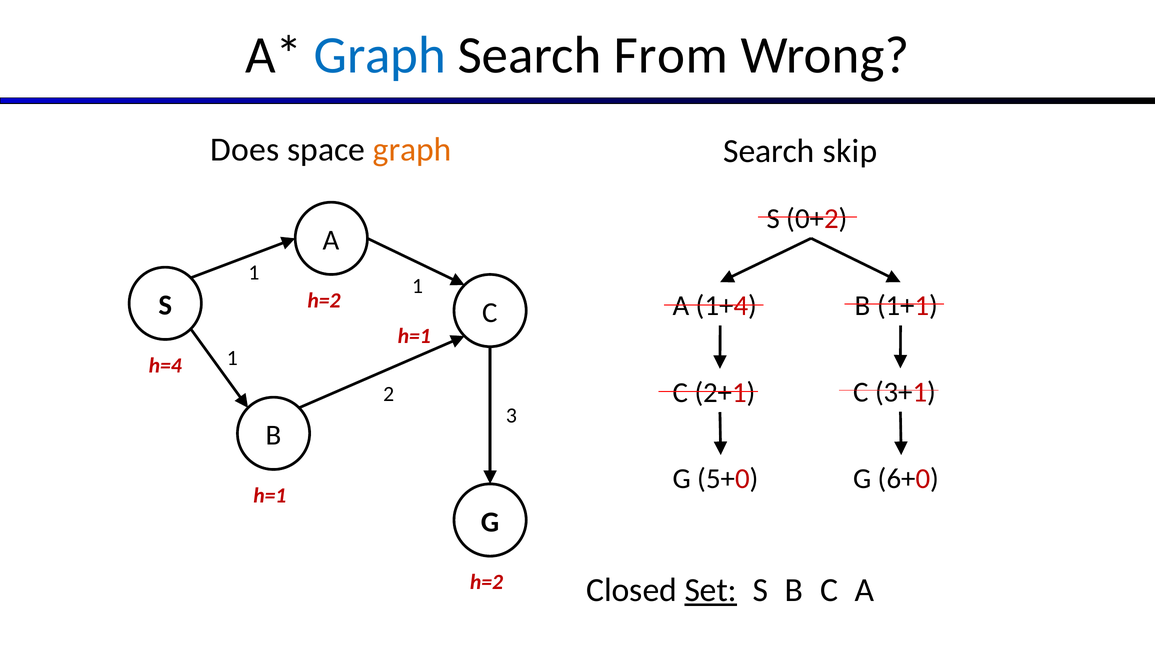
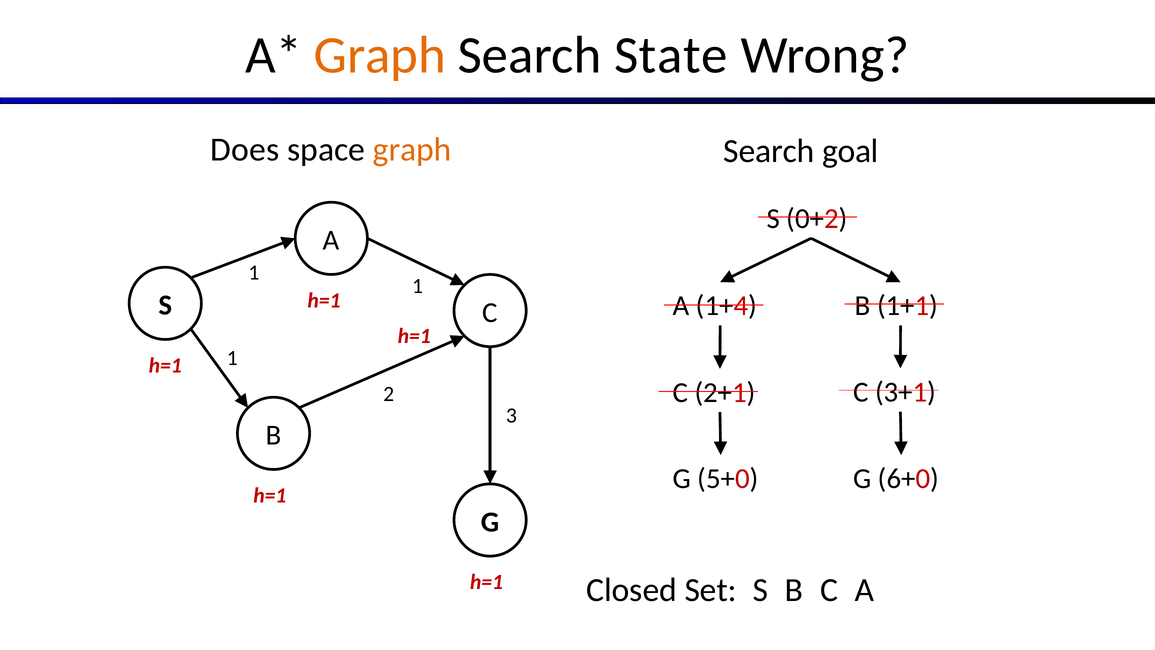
Graph at (380, 55) colour: blue -> orange
From: From -> State
skip: skip -> goal
h=2 at (324, 300): h=2 -> h=1
h=4 at (165, 365): h=4 -> h=1
h=2 at (486, 582): h=2 -> h=1
Set underline: present -> none
